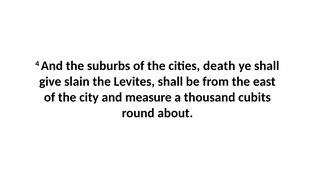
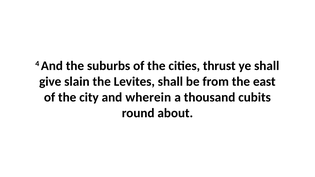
death: death -> thrust
measure: measure -> wherein
